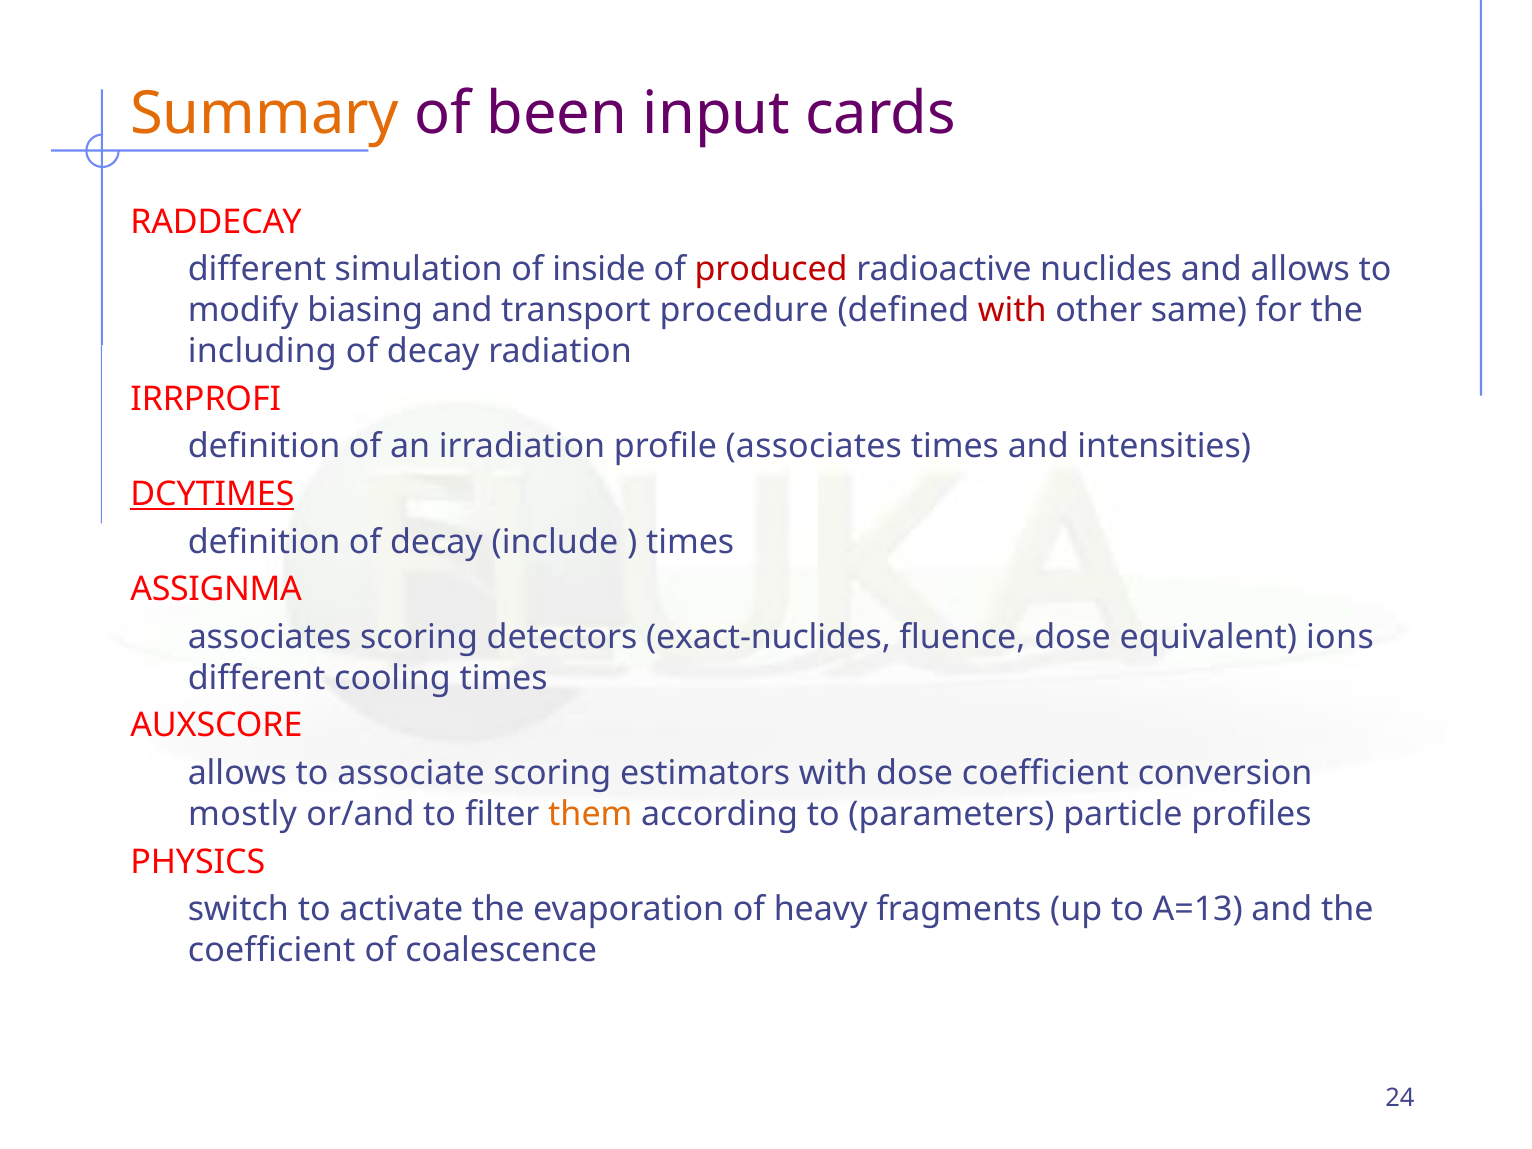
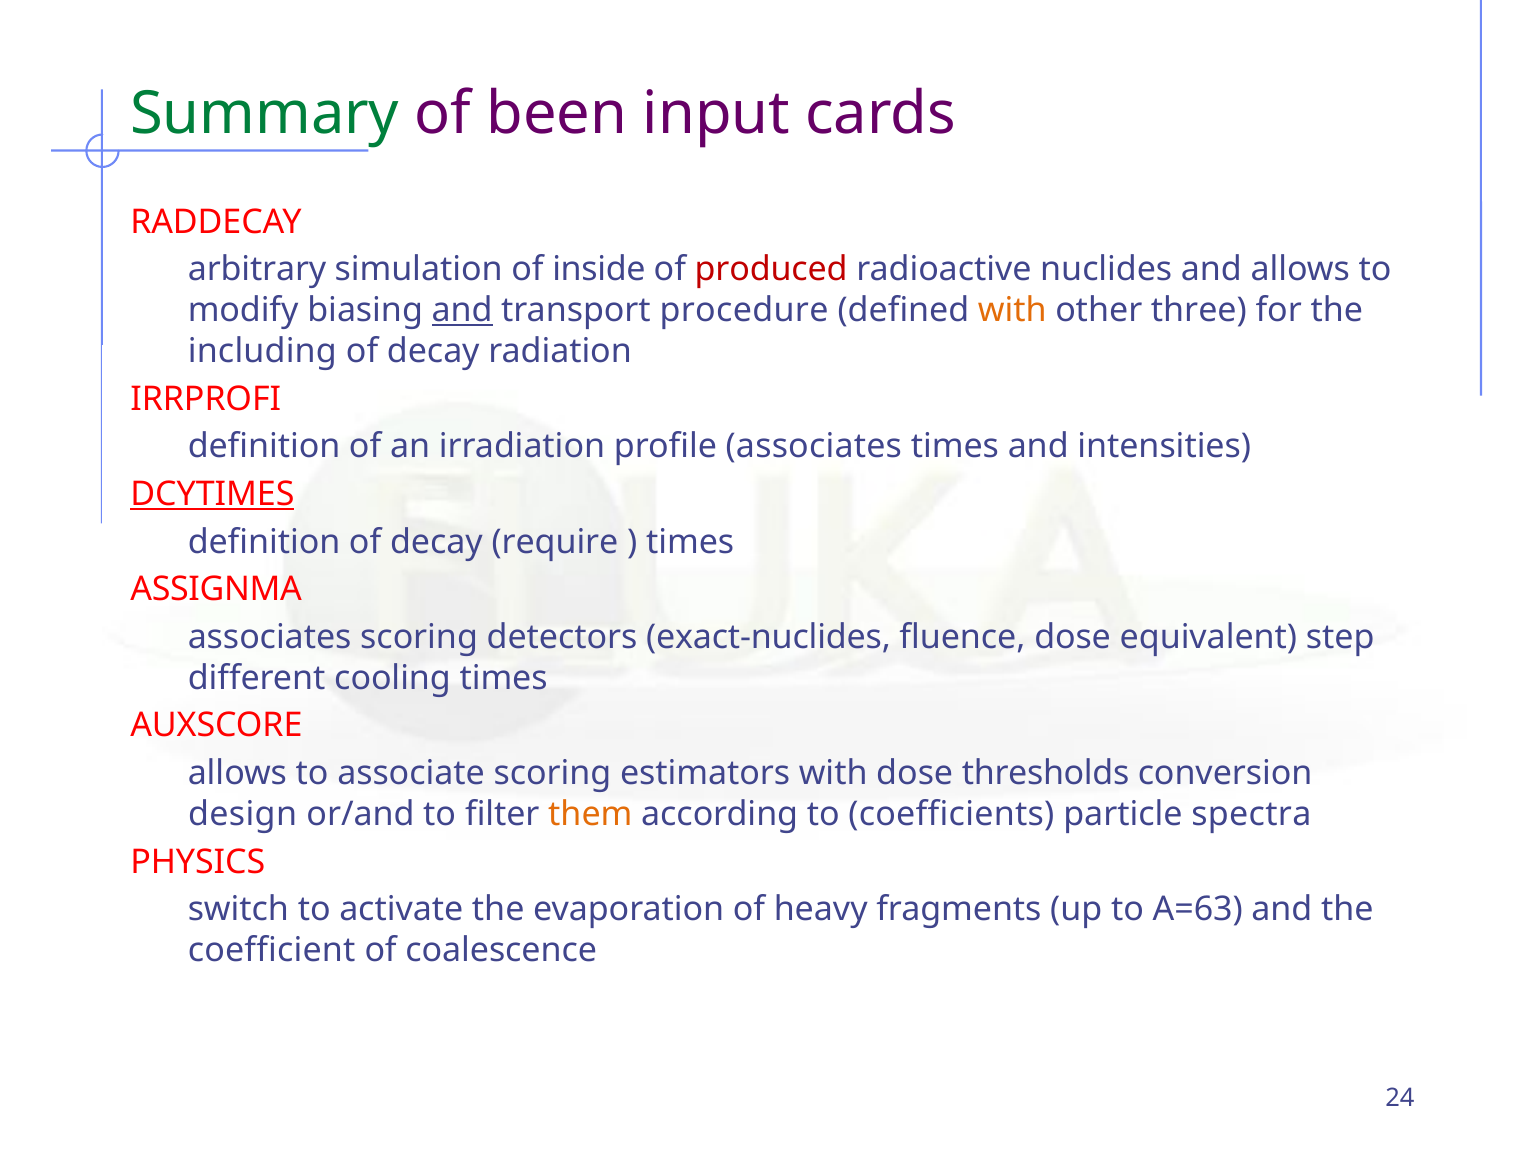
Summary colour: orange -> green
different at (257, 270): different -> arbitrary
and at (462, 310) underline: none -> present
with at (1012, 310) colour: red -> orange
same: same -> three
include: include -> require
ions: ions -> step
dose coefficient: coefficient -> thresholds
mostly: mostly -> design
parameters: parameters -> coefficients
profiles: profiles -> spectra
A=13: A=13 -> A=63
